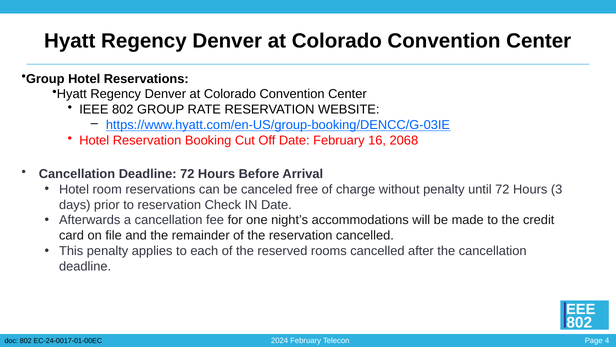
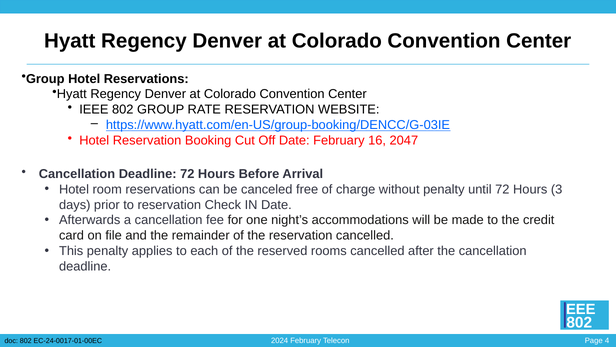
2068: 2068 -> 2047
